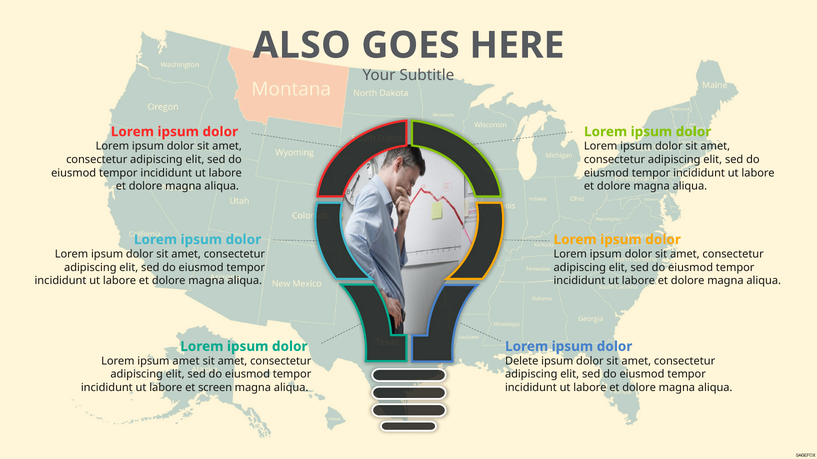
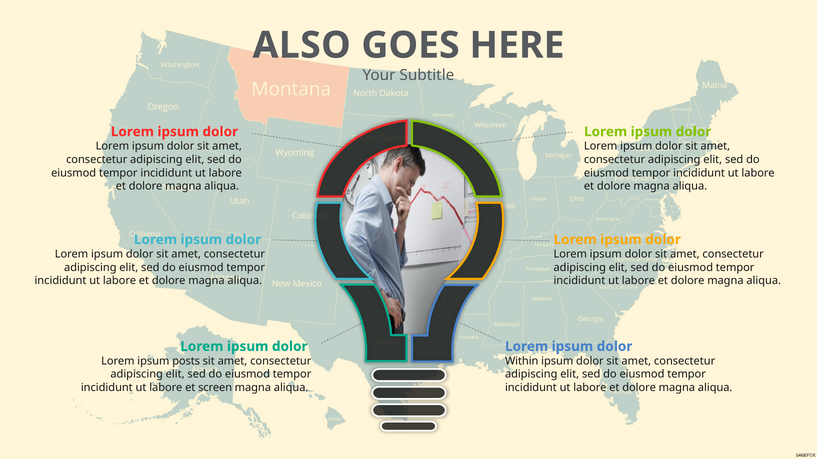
ipsum amet: amet -> posts
Delete: Delete -> Within
